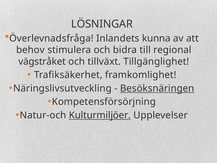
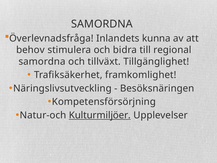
LÖSNINGAR at (102, 24): LÖSNINGAR -> SAMORDNA
vägstråket at (42, 61): vägstråket -> samordna
Besöksnäringen underline: present -> none
